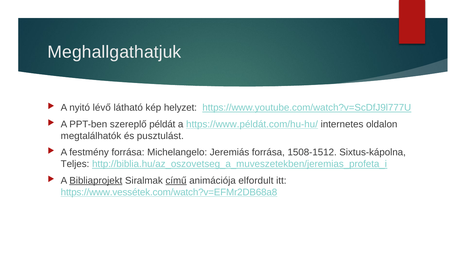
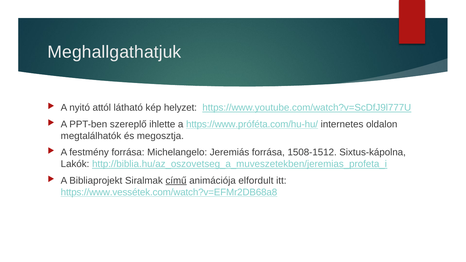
lévő: lévő -> attól
példát: példát -> ihlette
https://www.példát.com/hu-hu/: https://www.példát.com/hu-hu/ -> https://www.próféta.com/hu-hu/
pusztulást: pusztulást -> megosztja
Teljes: Teljes -> Lakók
Bibliaprojekt underline: present -> none
